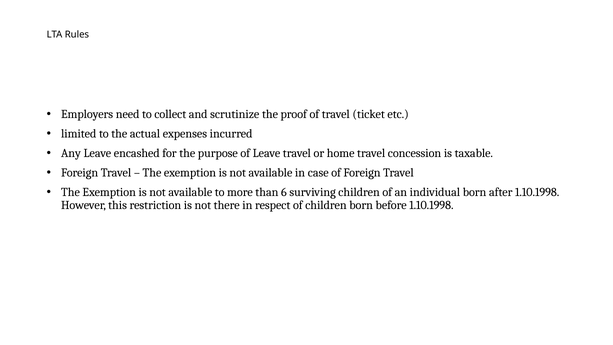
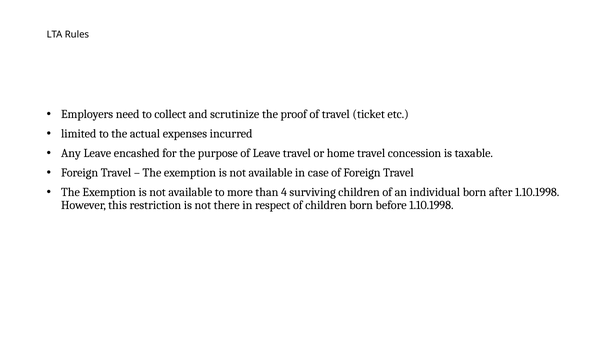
6: 6 -> 4
